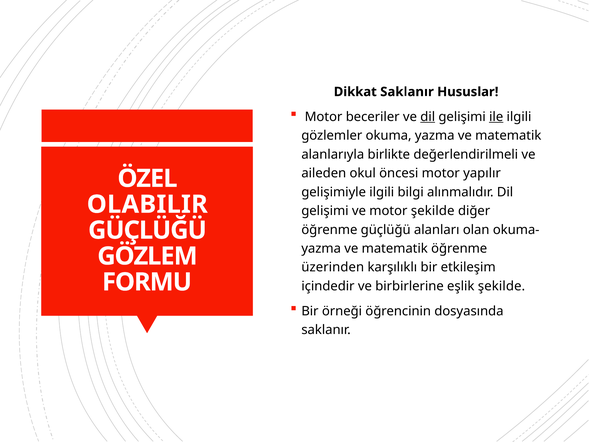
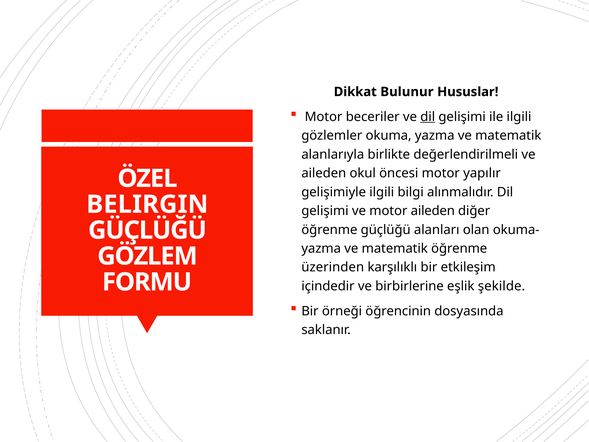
Dikkat Saklanır: Saklanır -> Bulunur
ile underline: present -> none
OLABILIR: OLABILIR -> BELIRGIN
motor şekilde: şekilde -> aileden
